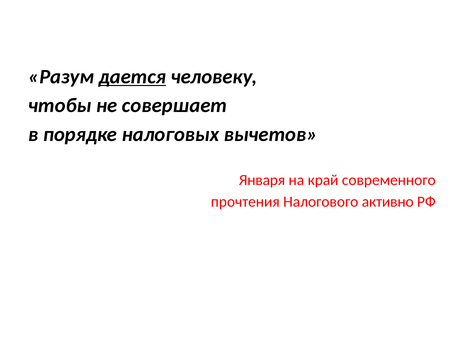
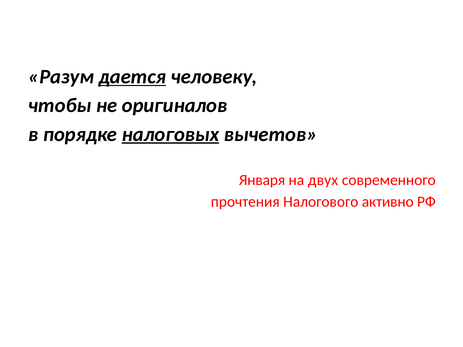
совершает: совершает -> оригиналов
налоговых underline: none -> present
край: край -> двух
